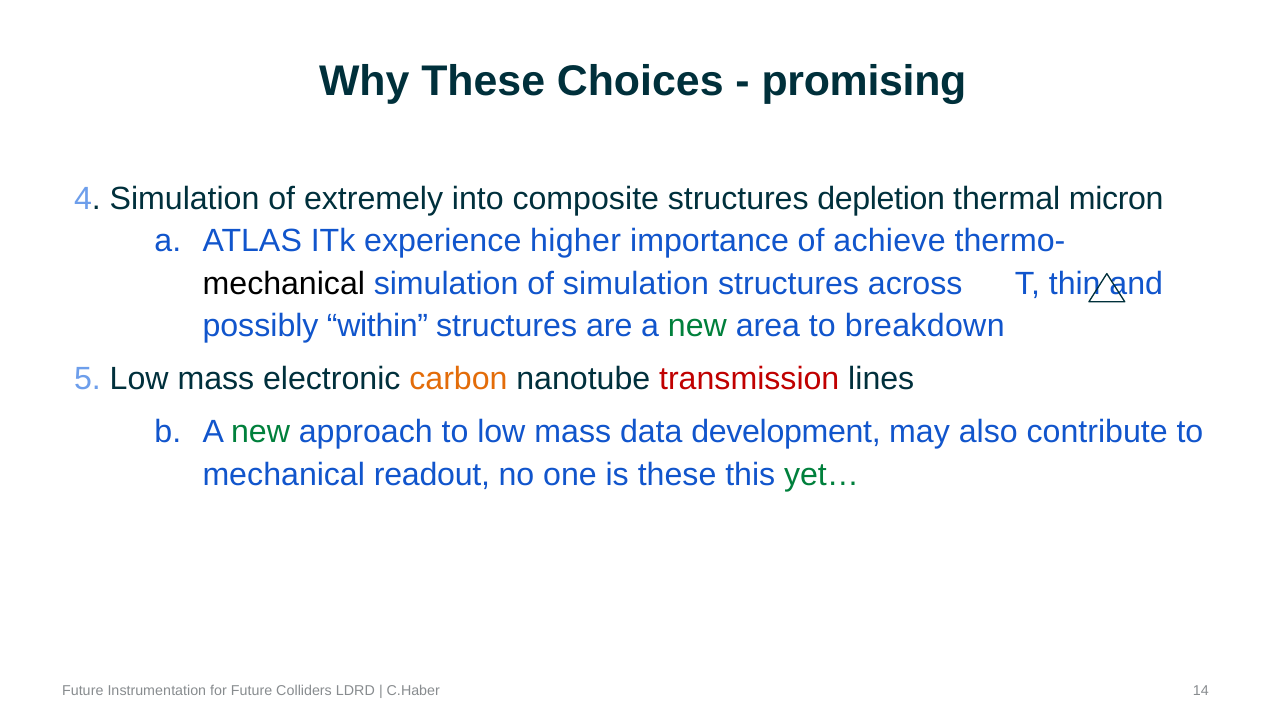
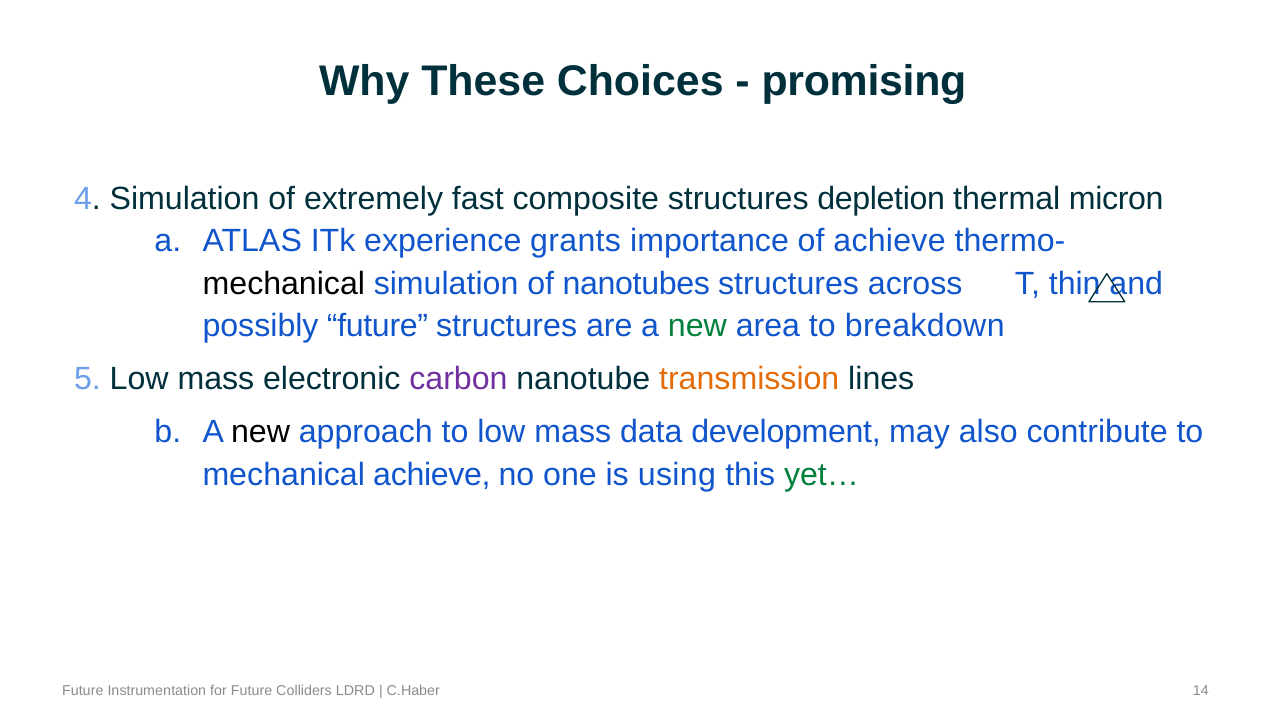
into: into -> fast
higher: higher -> grants
of simulation: simulation -> nanotubes
possibly within: within -> future
carbon colour: orange -> purple
transmission colour: red -> orange
new at (261, 432) colour: green -> black
mechanical readout: readout -> achieve
is these: these -> using
